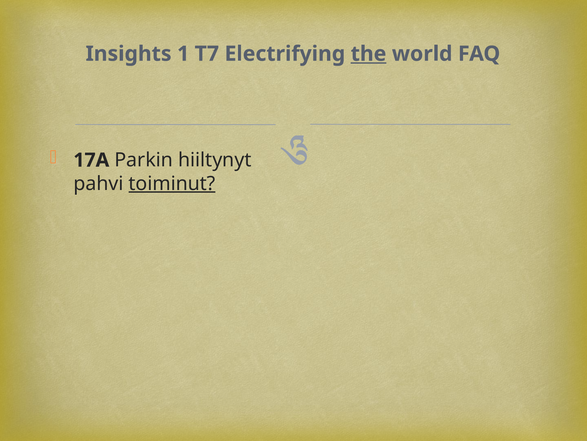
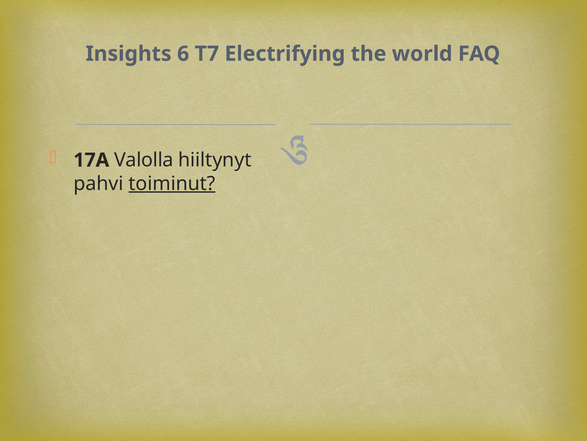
1: 1 -> 6
the underline: present -> none
Parkin: Parkin -> Valolla
